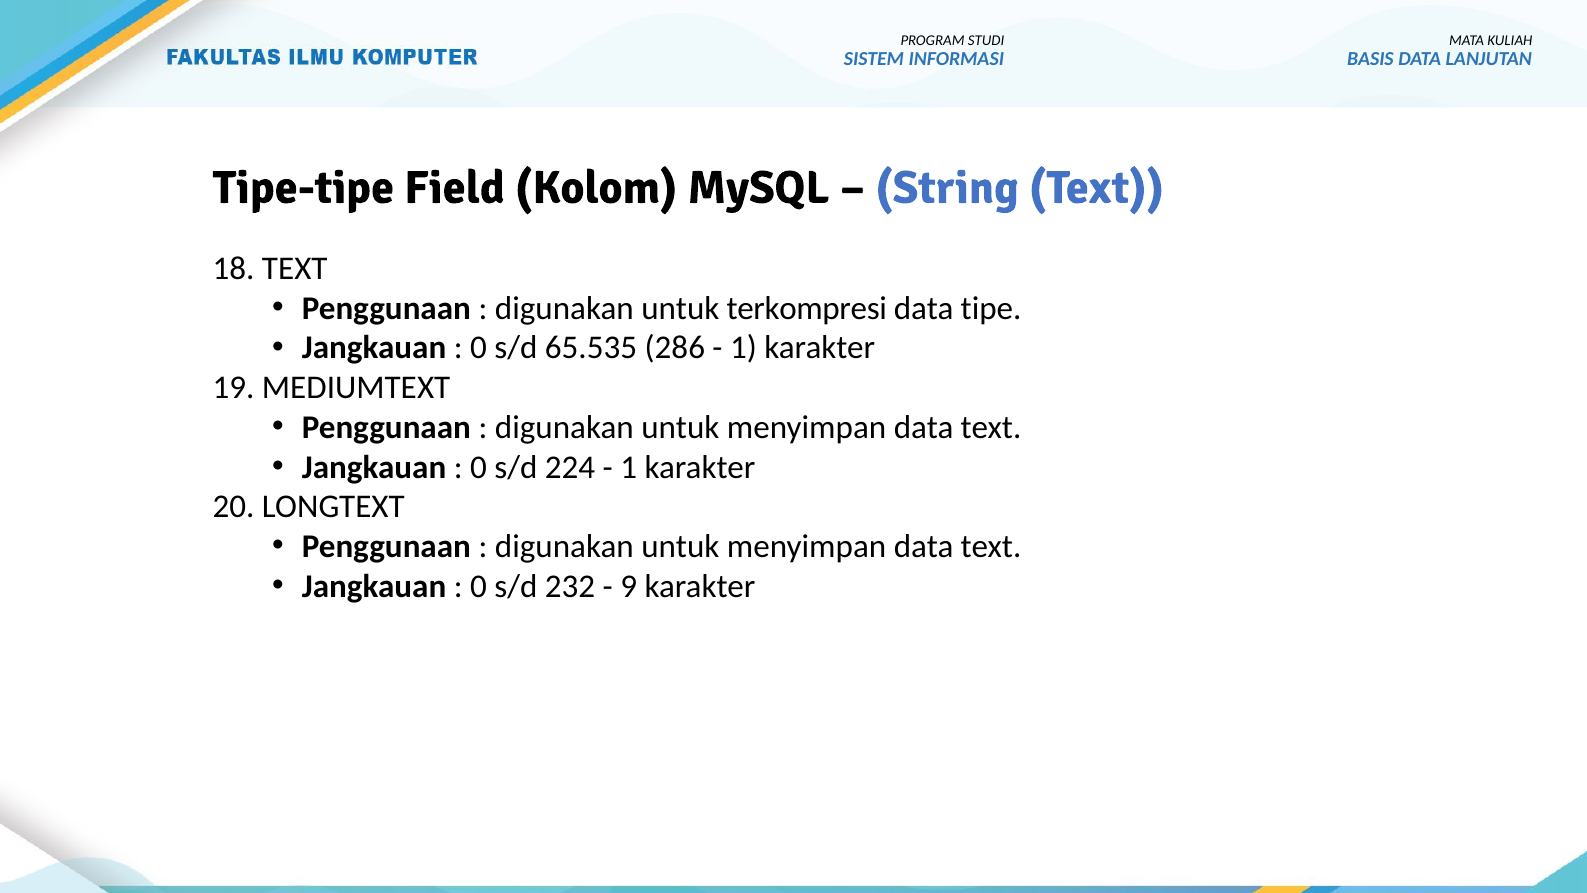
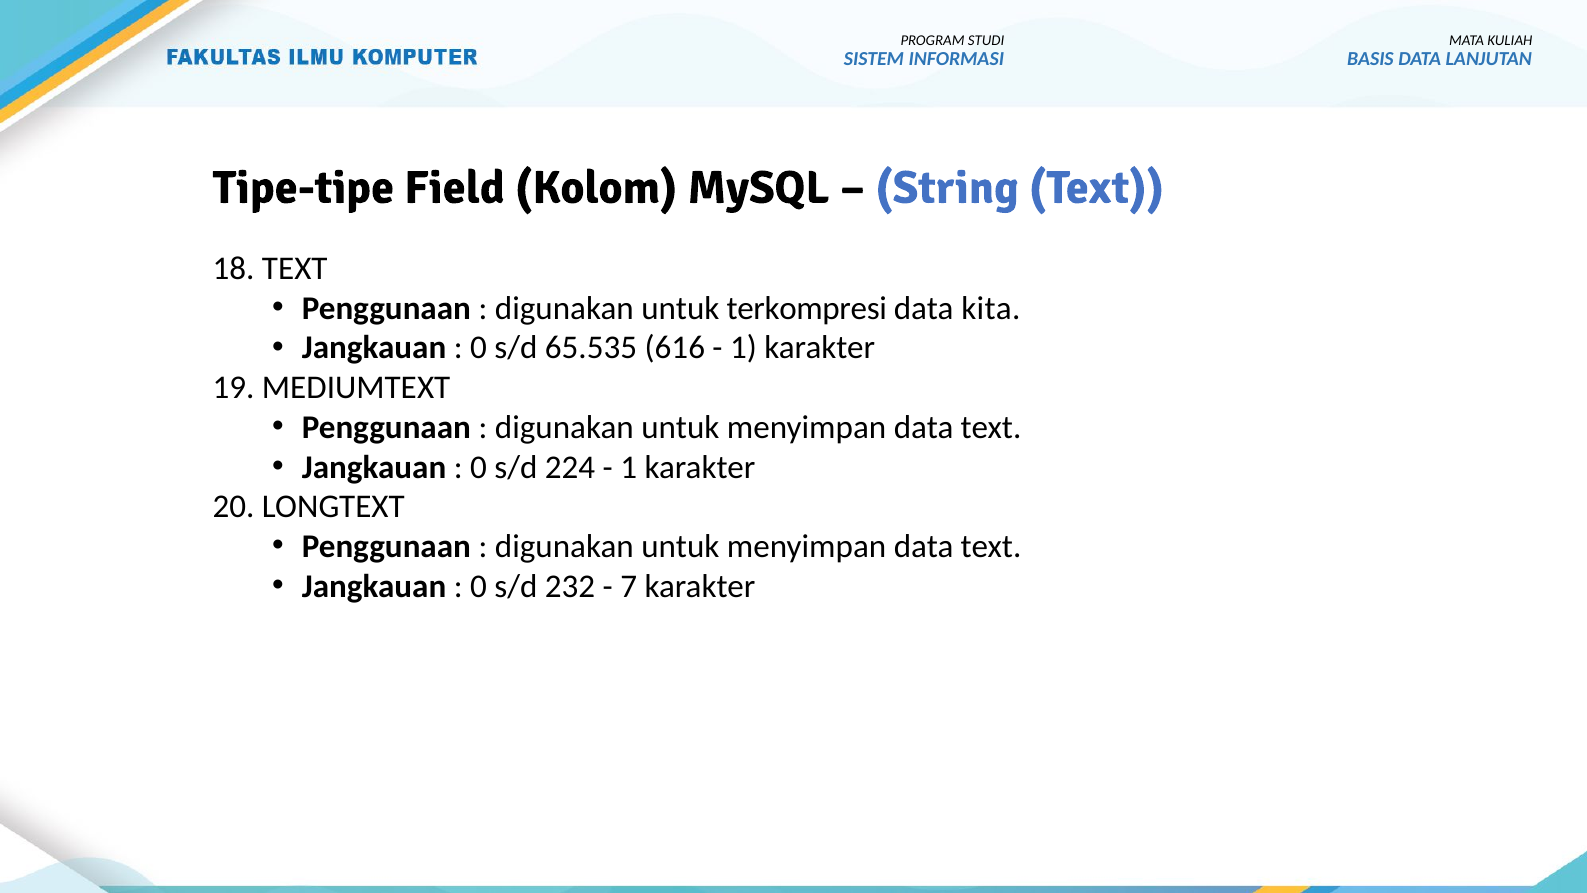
tipe: tipe -> kita
286: 286 -> 616
9: 9 -> 7
